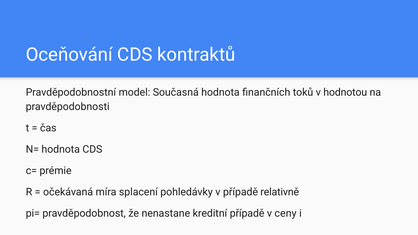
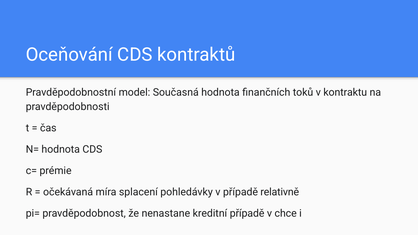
hodnotou: hodnotou -> kontraktu
ceny: ceny -> chce
